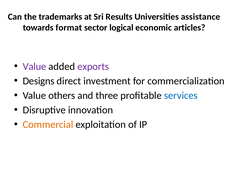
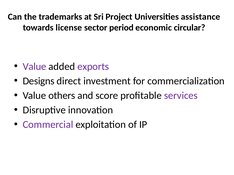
Results: Results -> Project
format: format -> license
logical: logical -> period
articles: articles -> circular
three: three -> score
services colour: blue -> purple
Commercial colour: orange -> purple
